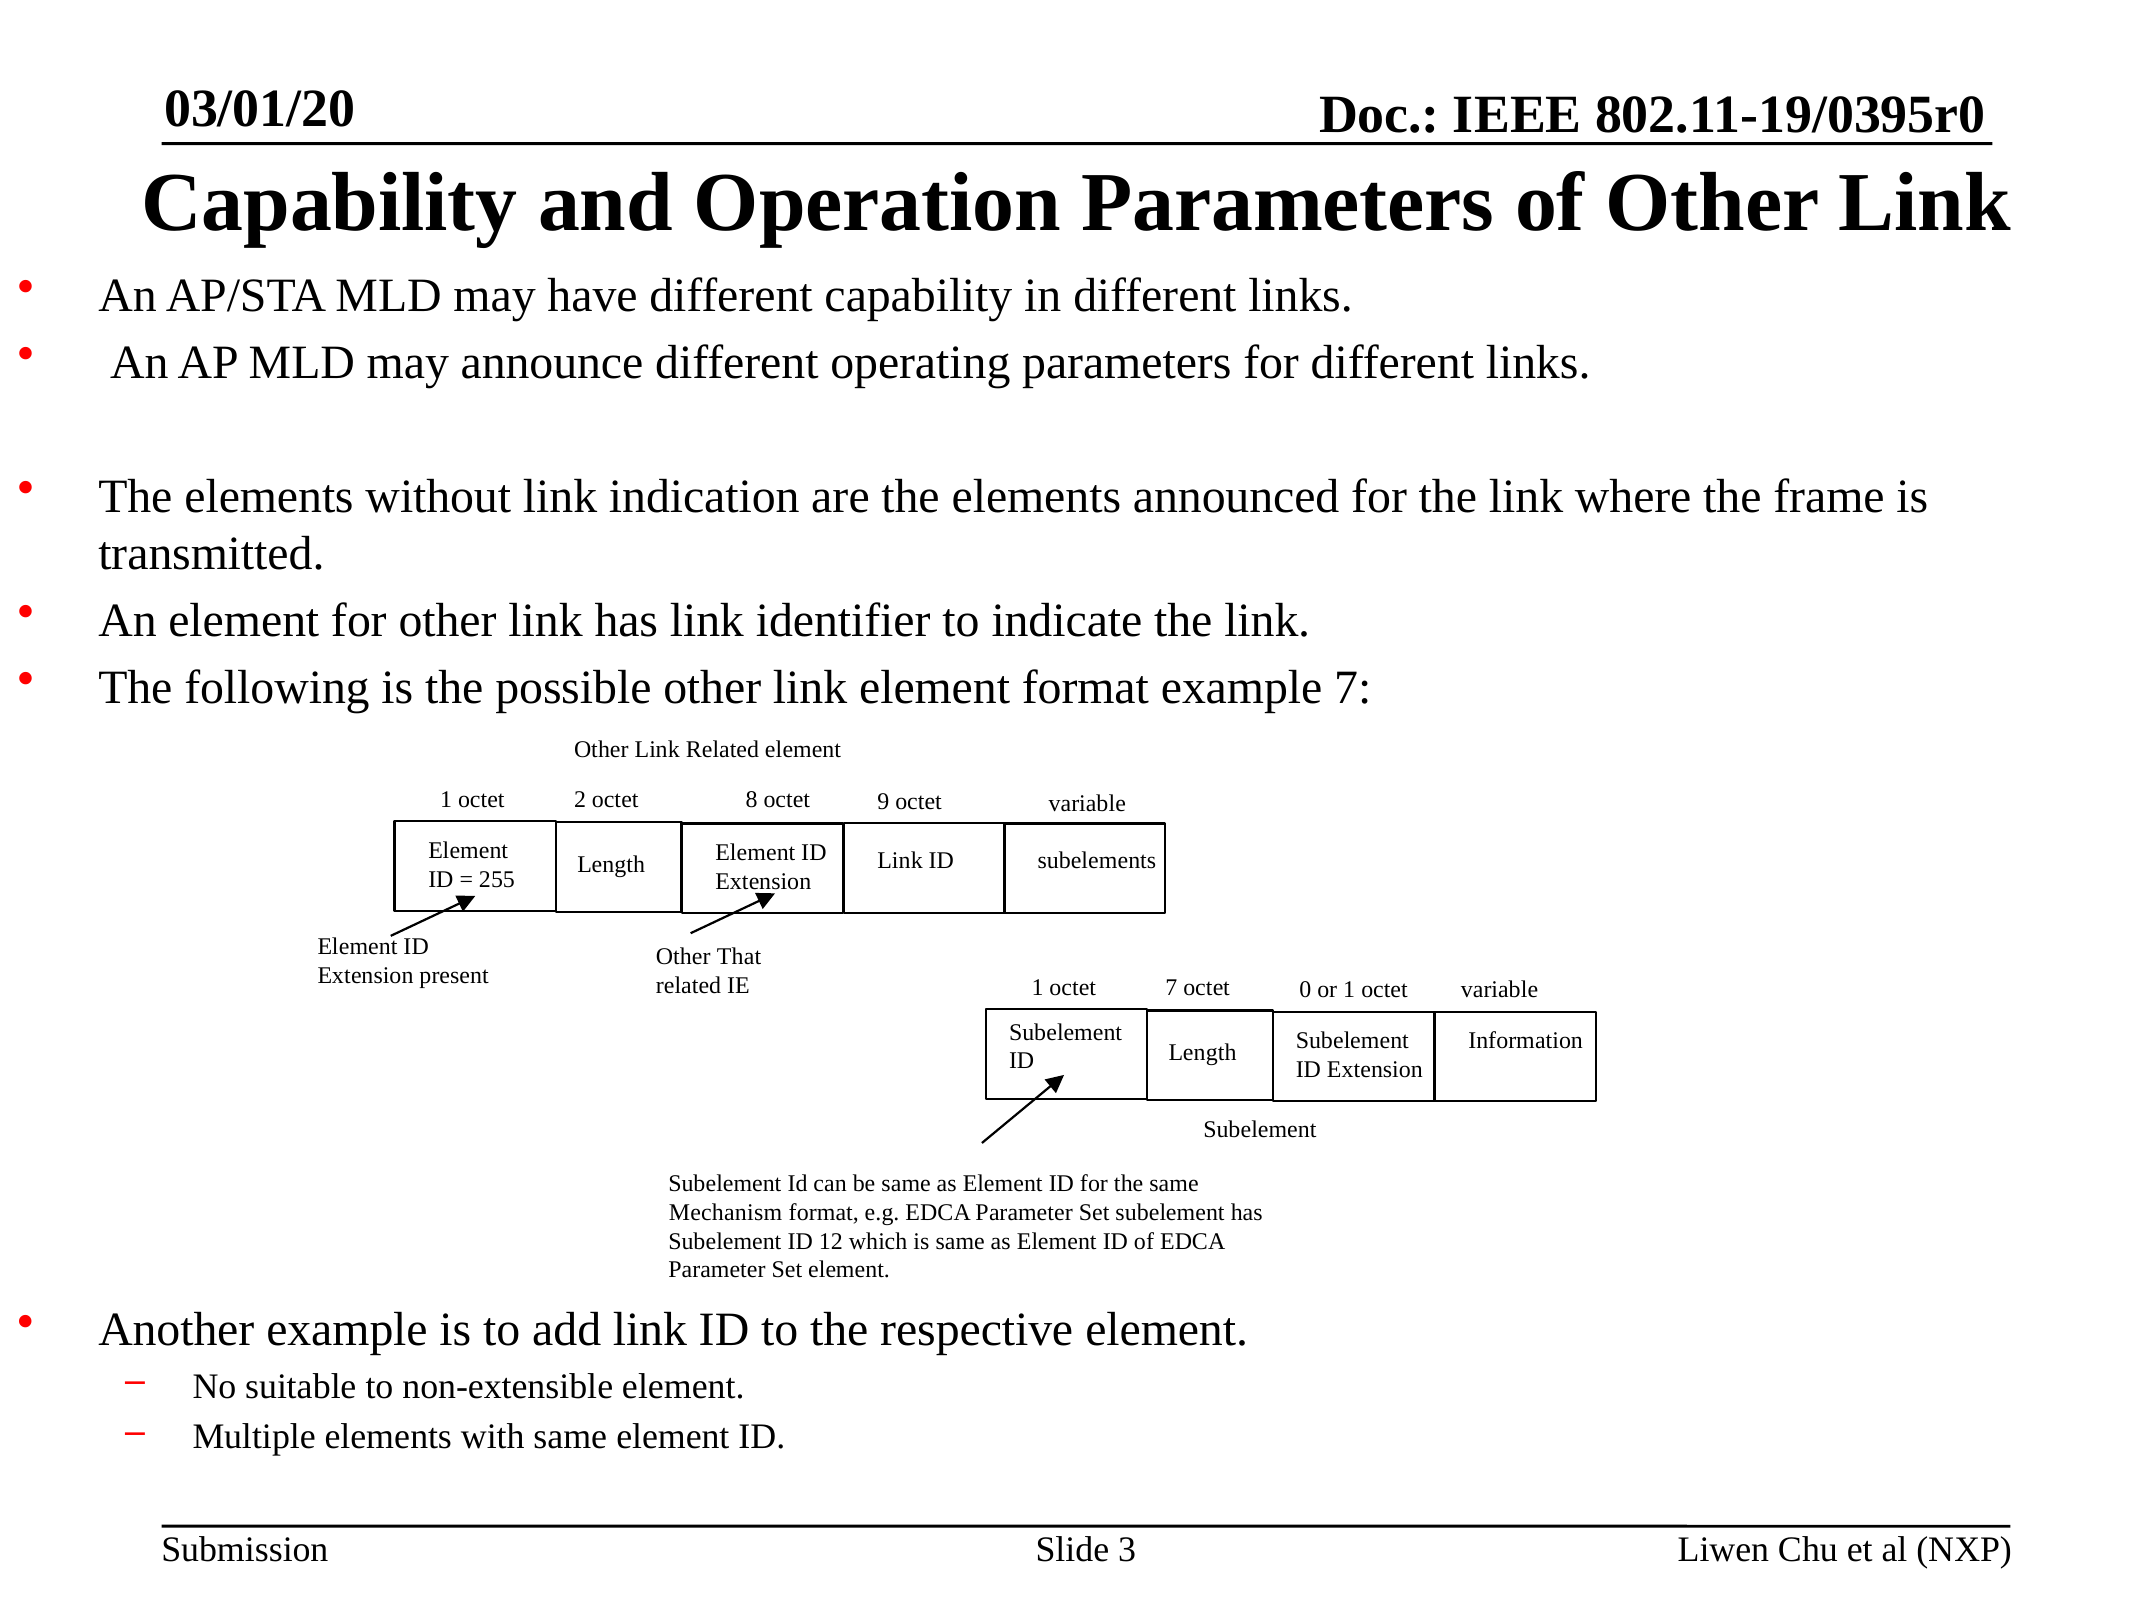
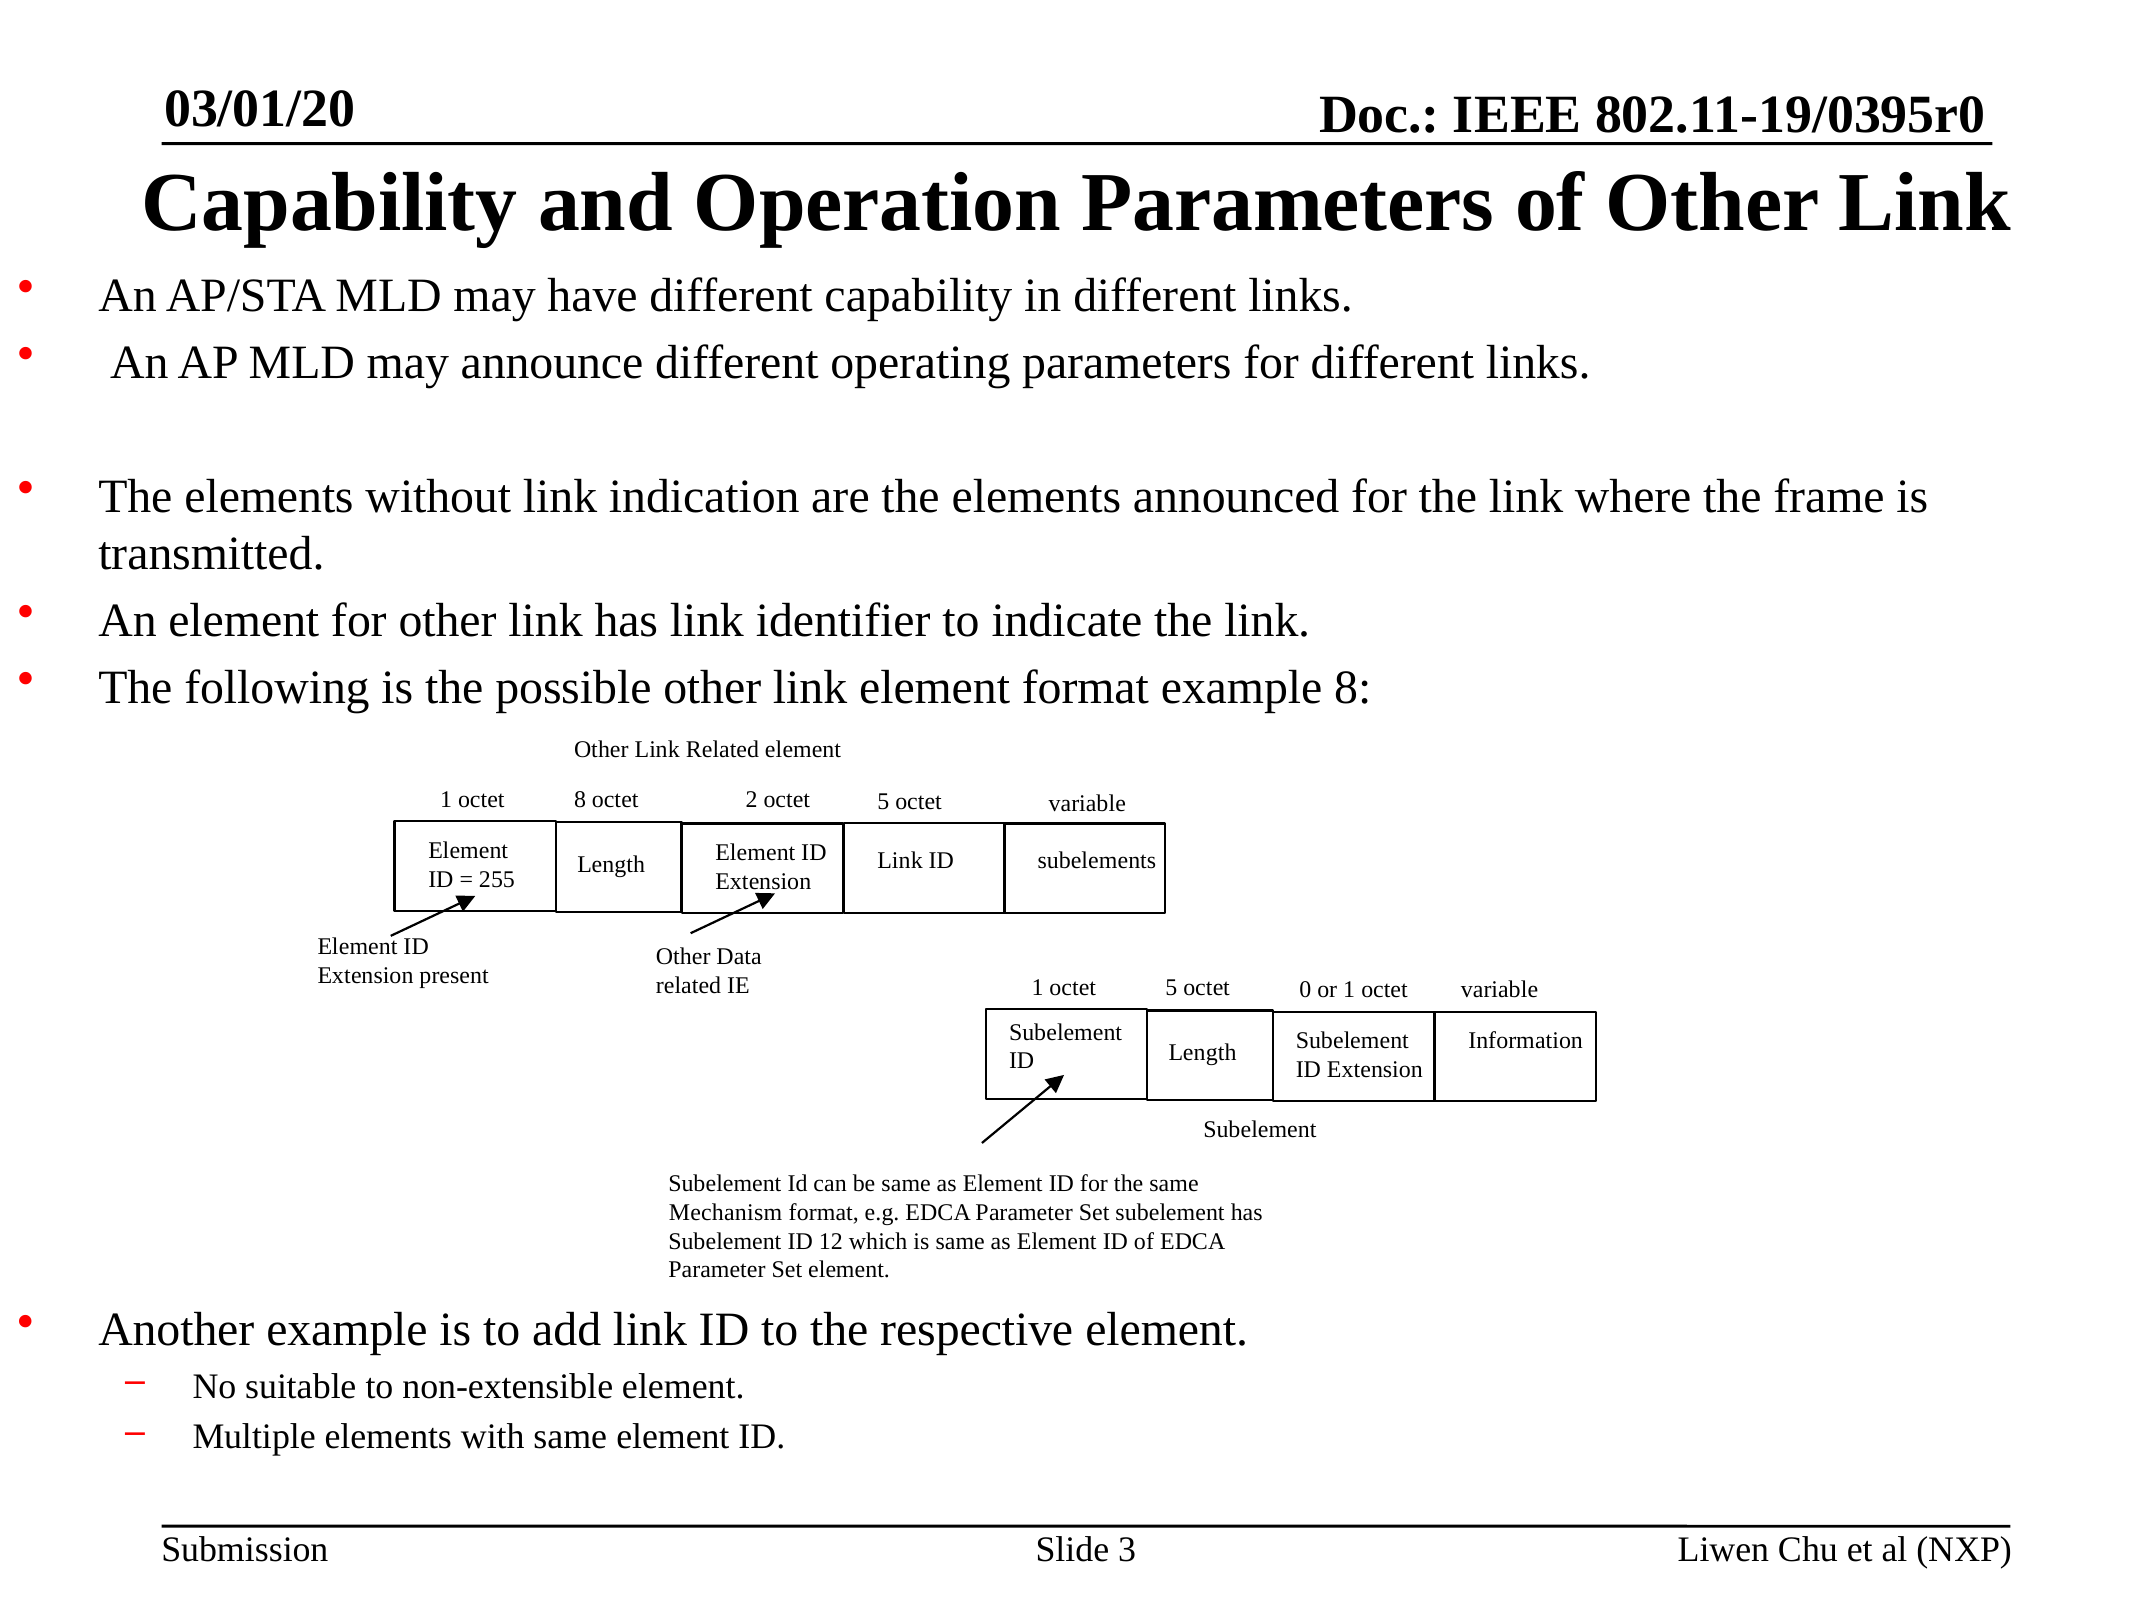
example 7: 7 -> 8
octet 2: 2 -> 8
8: 8 -> 2
9 at (883, 801): 9 -> 5
That: That -> Data
1 octet 7: 7 -> 5
